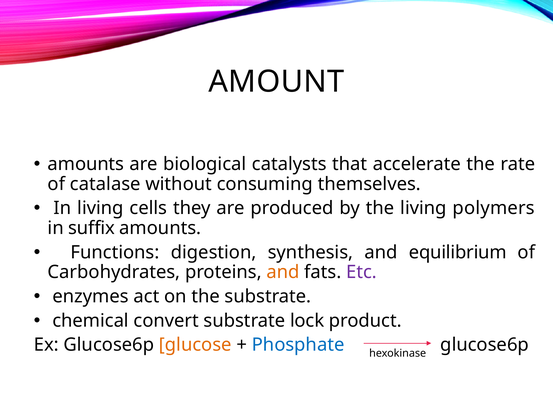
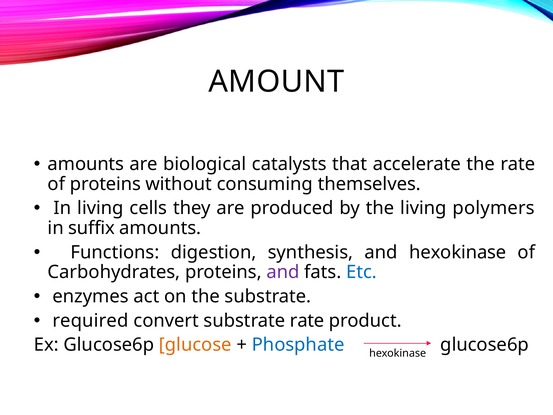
of catalase: catalase -> proteins
and equilibrium: equilibrium -> hexokinase
and at (283, 272) colour: orange -> purple
Etc colour: purple -> blue
chemical: chemical -> required
substrate lock: lock -> rate
